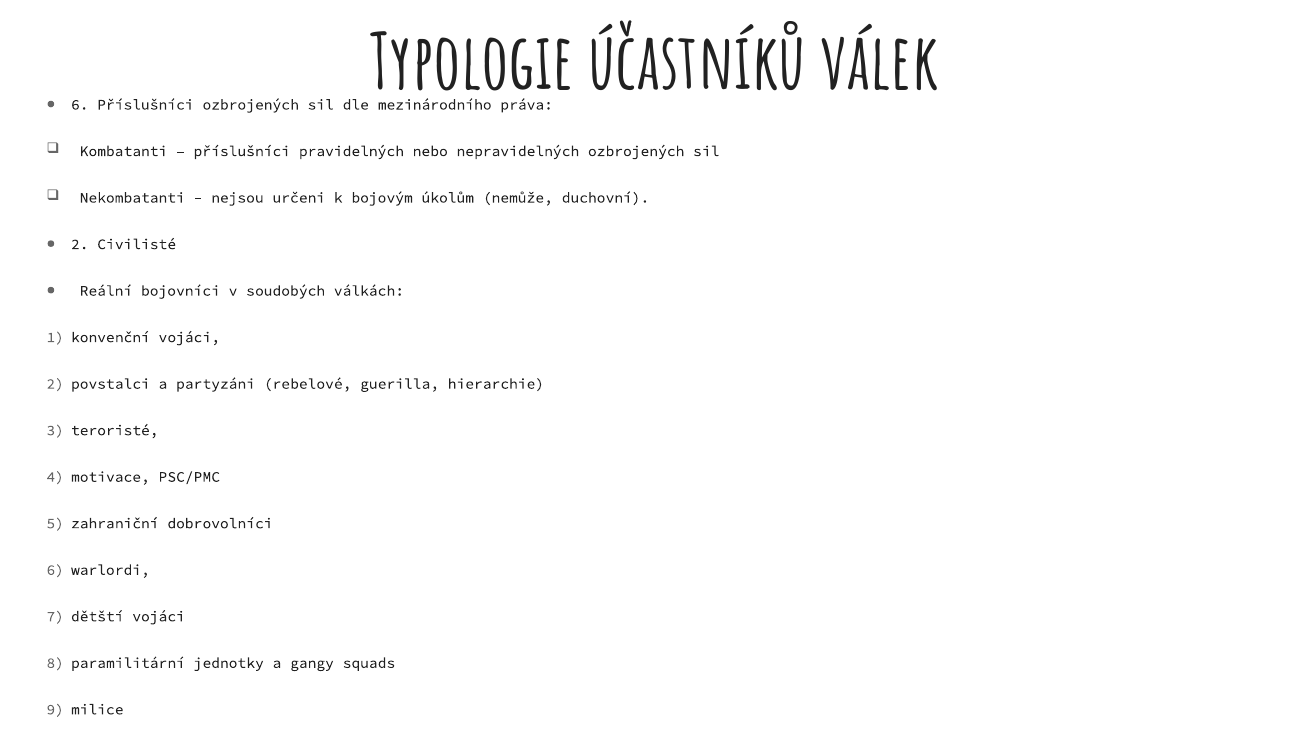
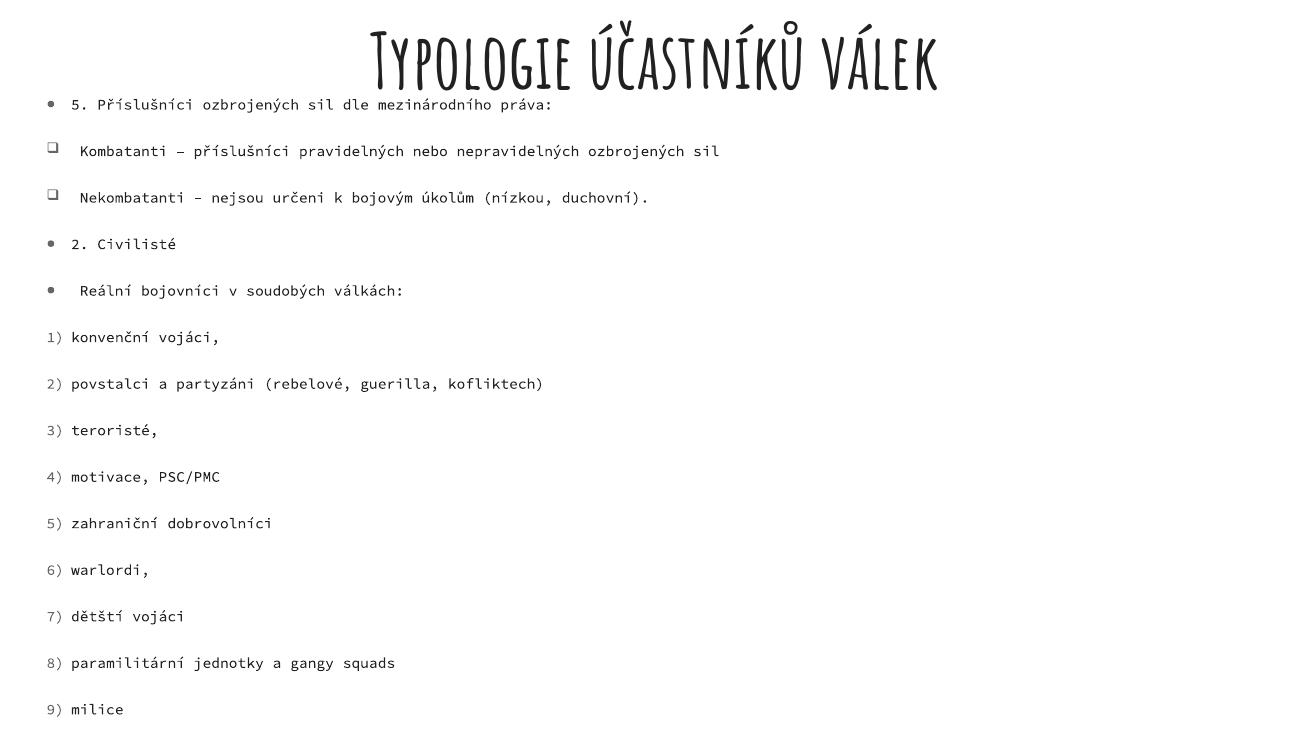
6 at (80, 105): 6 -> 5
nemůže: nemůže -> nízkou
hierarchie: hierarchie -> kofliktech
